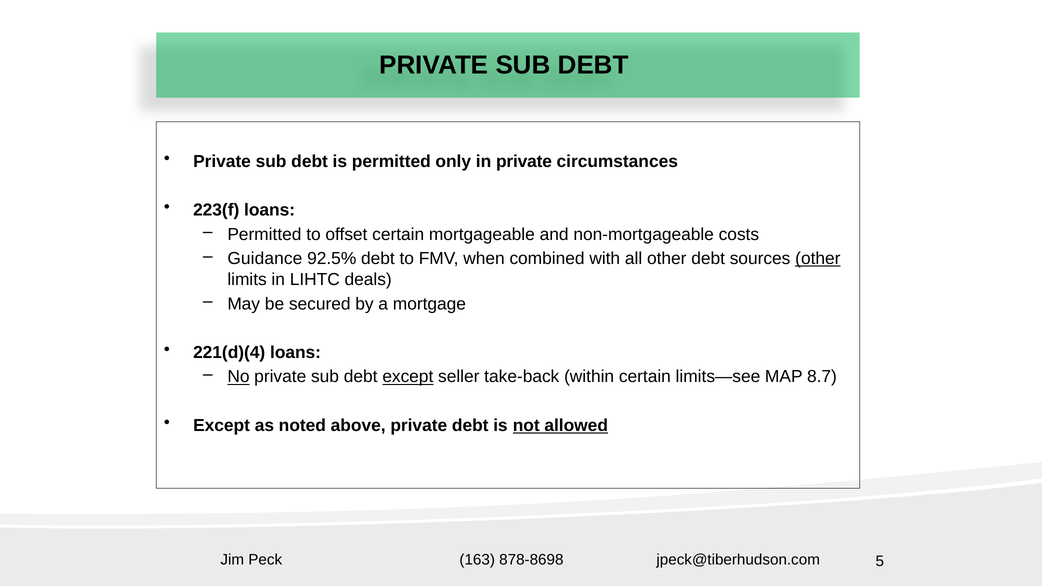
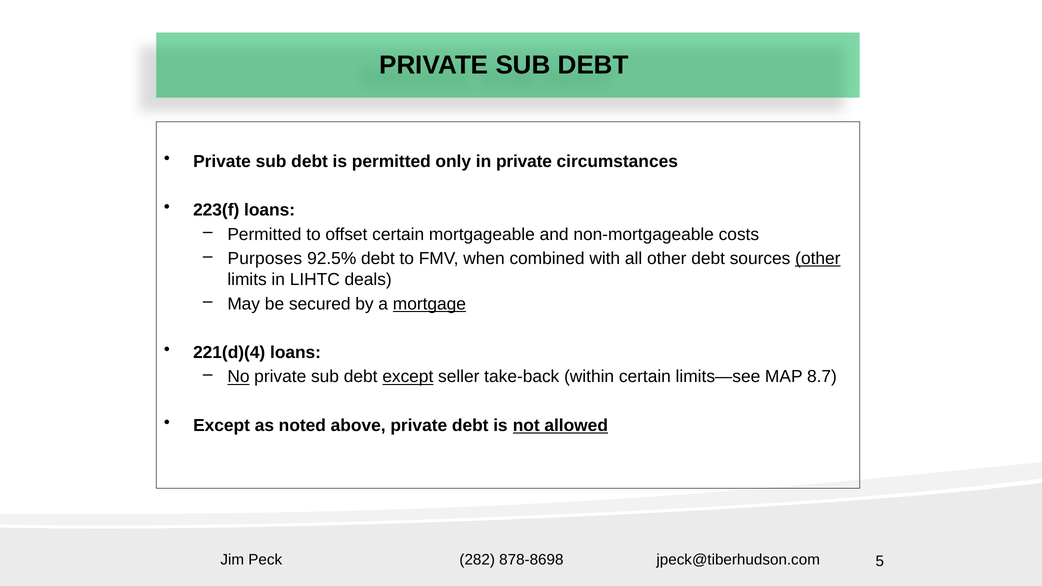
Guidance: Guidance -> Purposes
mortgage underline: none -> present
163: 163 -> 282
